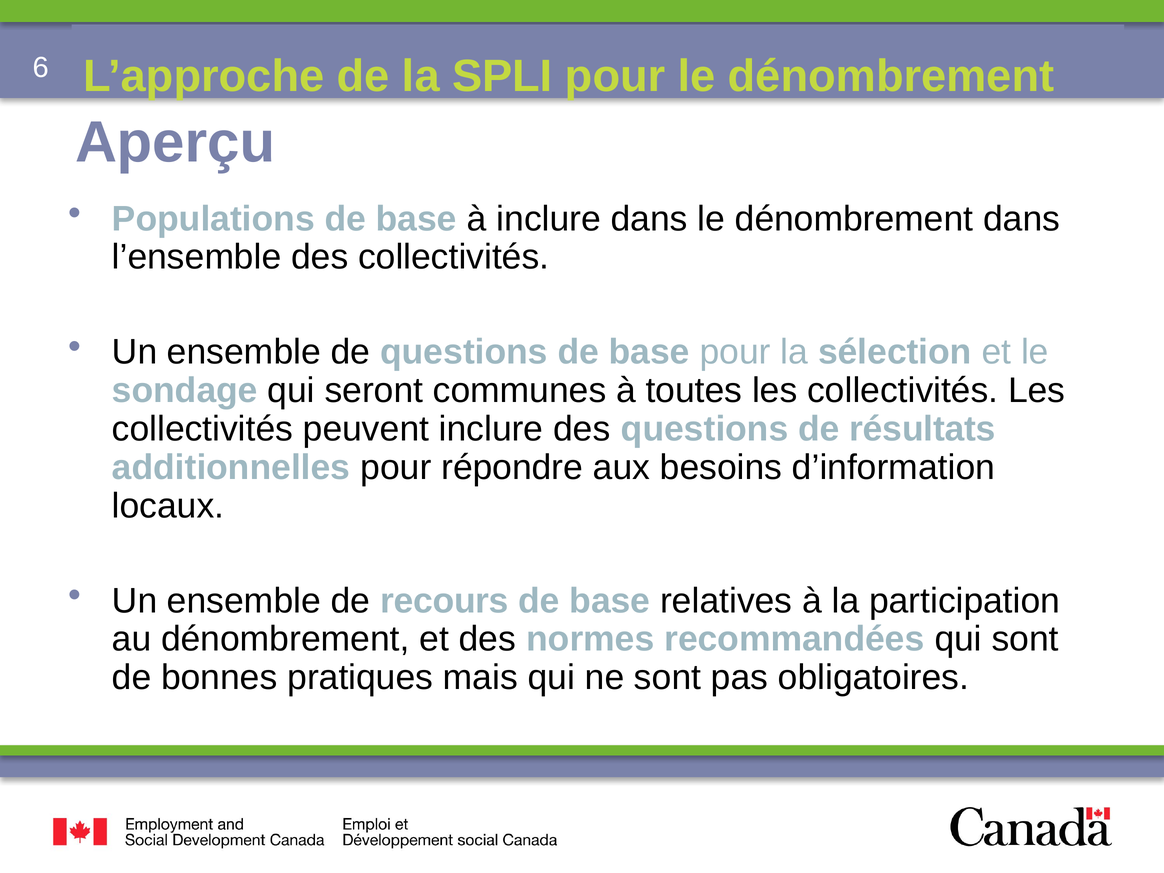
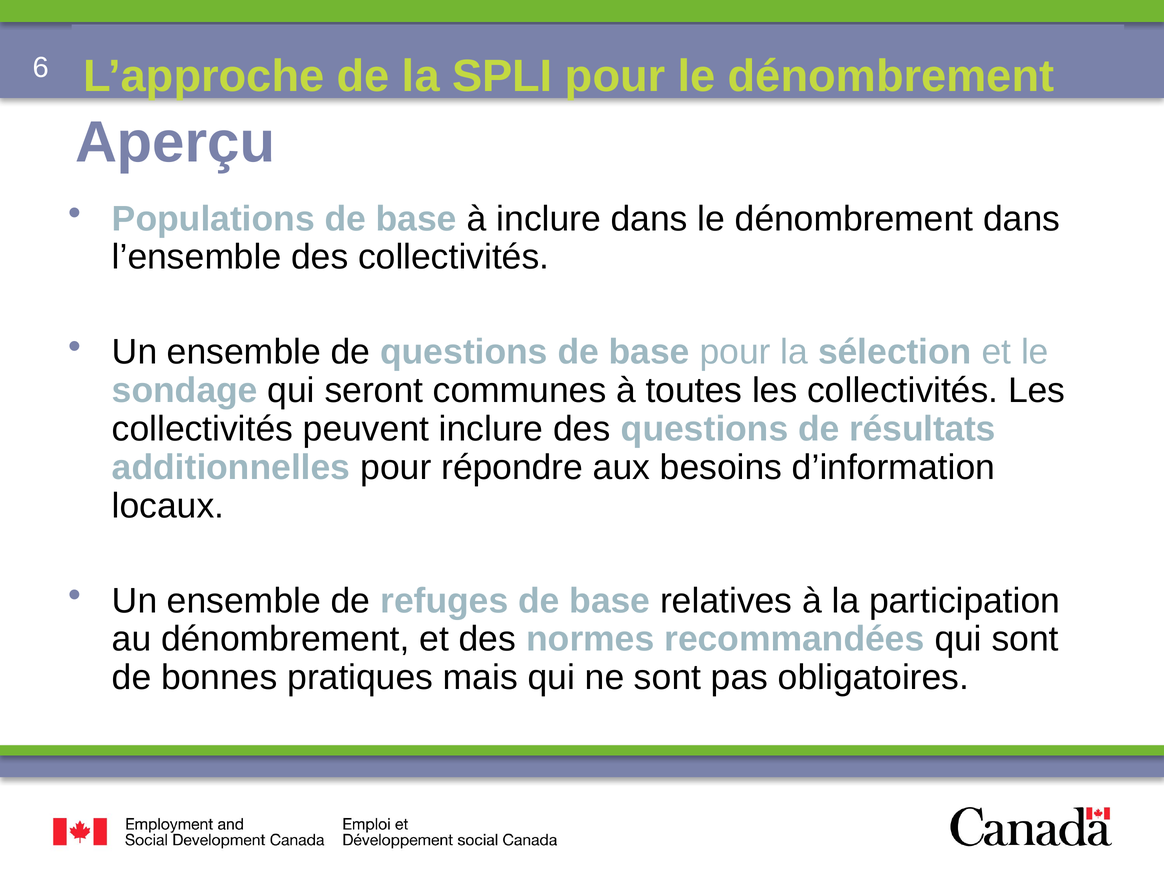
recours: recours -> refuges
